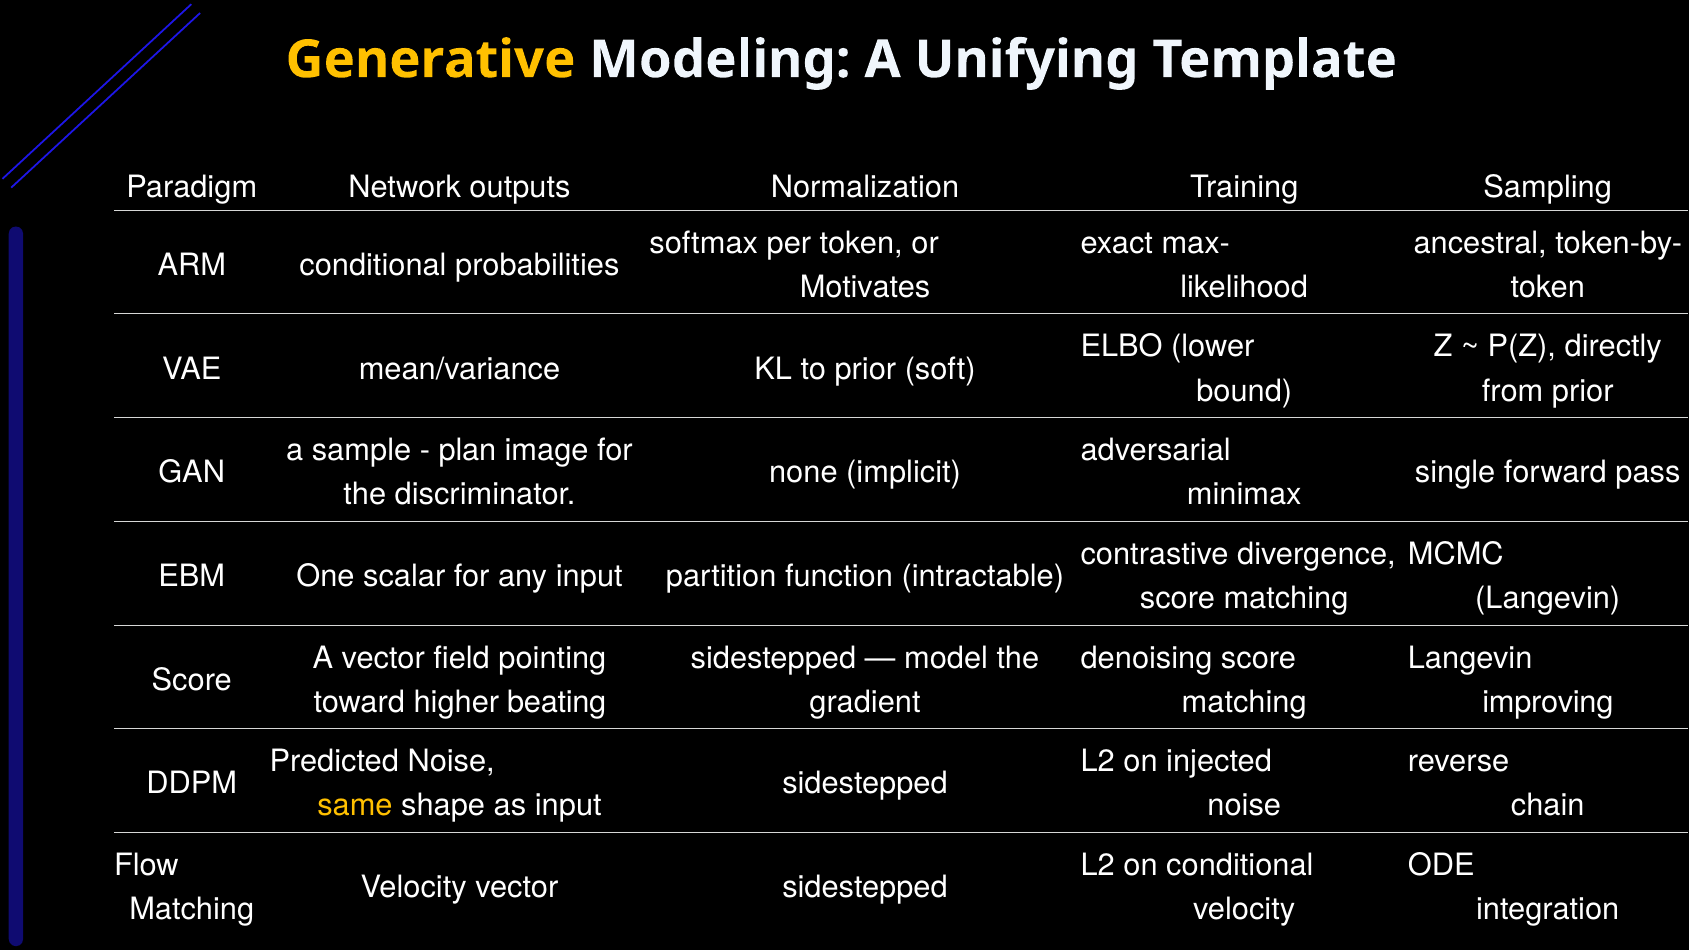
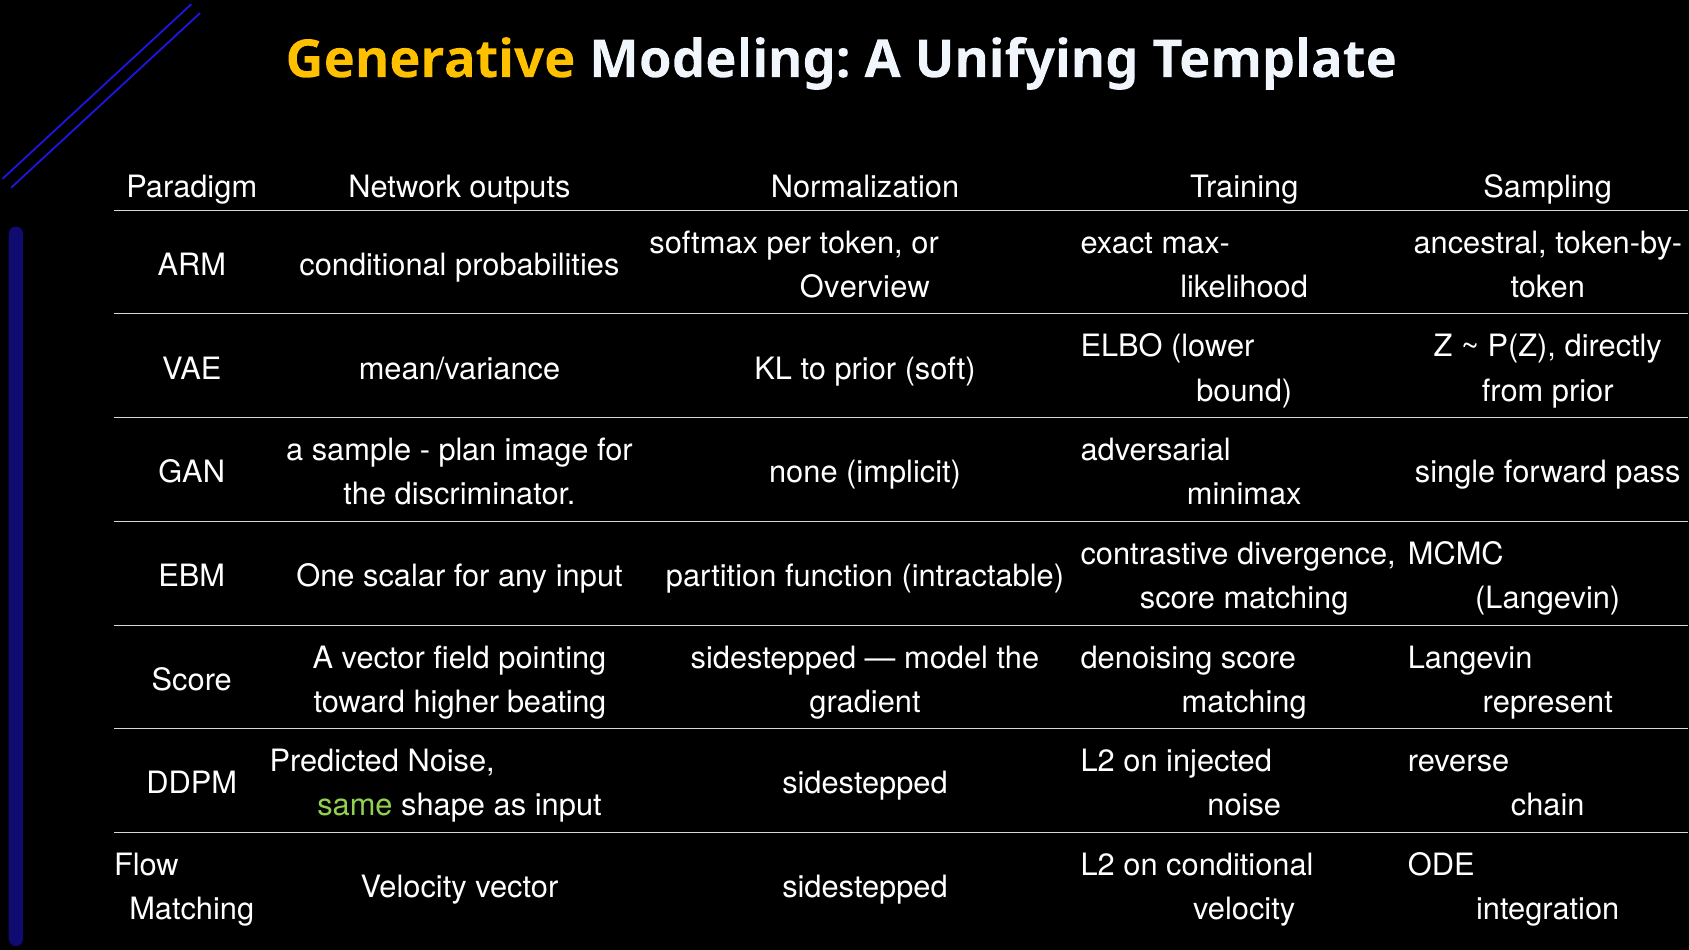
Motivates: Motivates -> Overview
improving: improving -> represent
same colour: yellow -> light green
